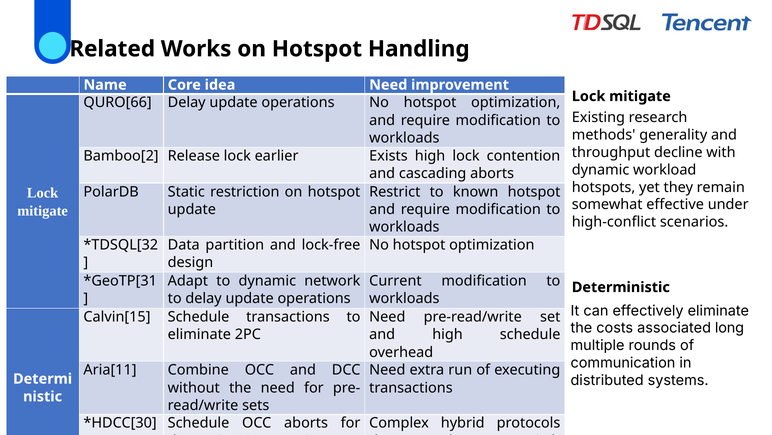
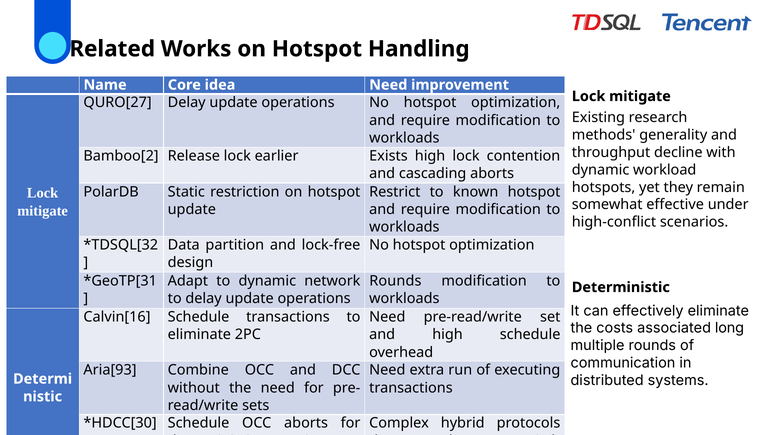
QURO[66: QURO[66 -> QURO[27
Current at (395, 280): Current -> Rounds
Calvin[15: Calvin[15 -> Calvin[16
Aria[11: Aria[11 -> Aria[93
